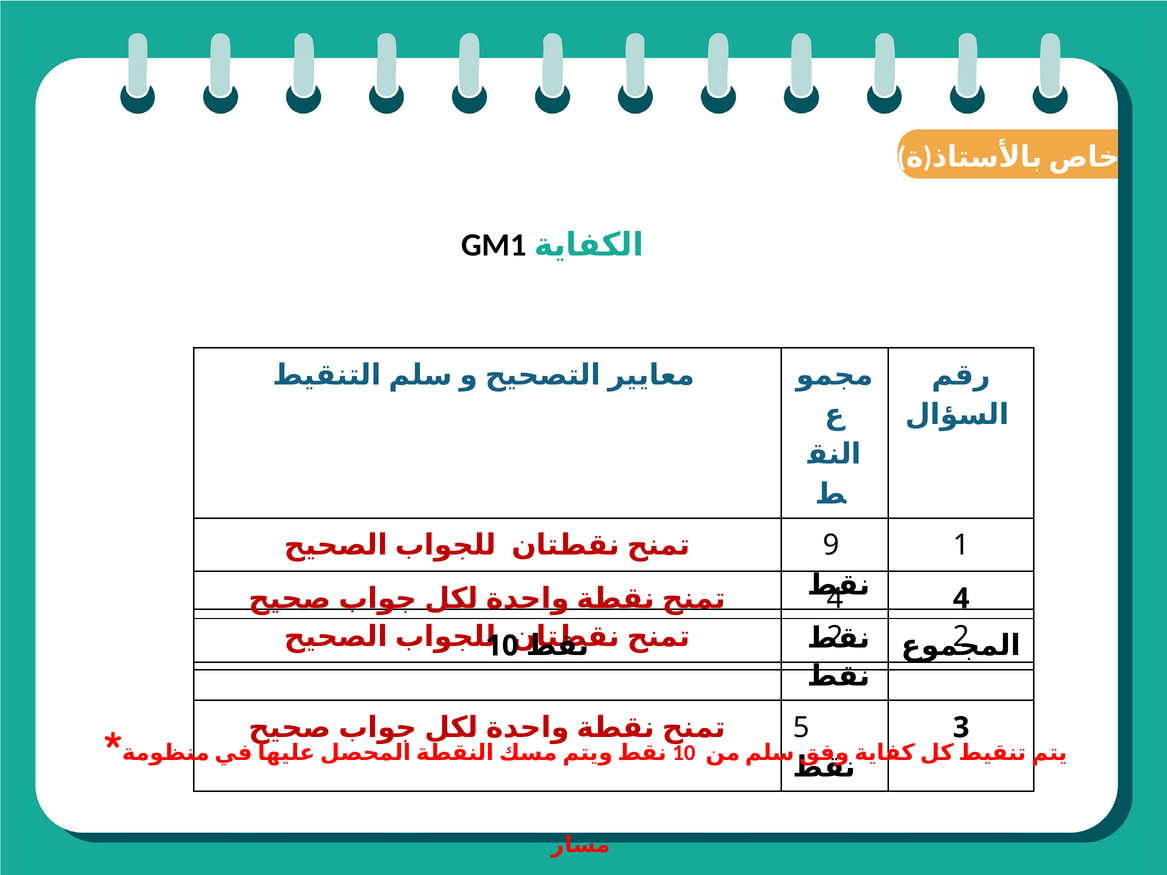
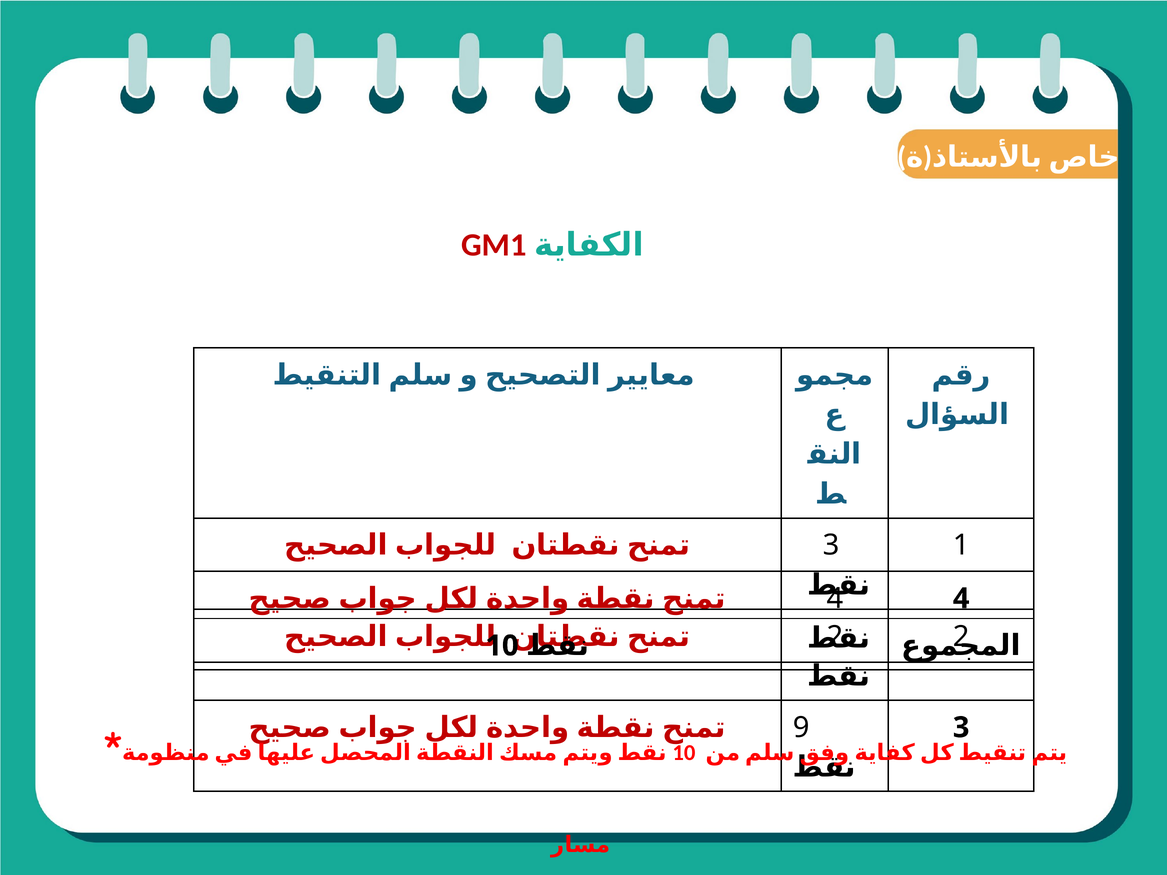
GM1 colour: black -> red
9 at (831, 546): 9 -> 3
5: 5 -> 9
